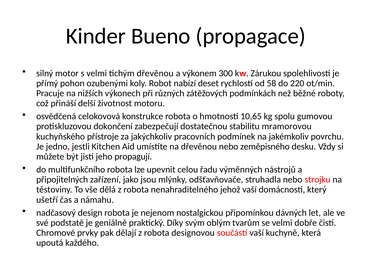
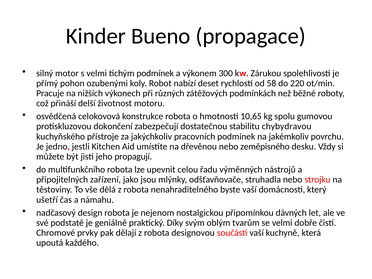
tichým dřevěnou: dřevěnou -> podmínek
mramorovou: mramorovou -> chybydravou
jehož: jehož -> byste
